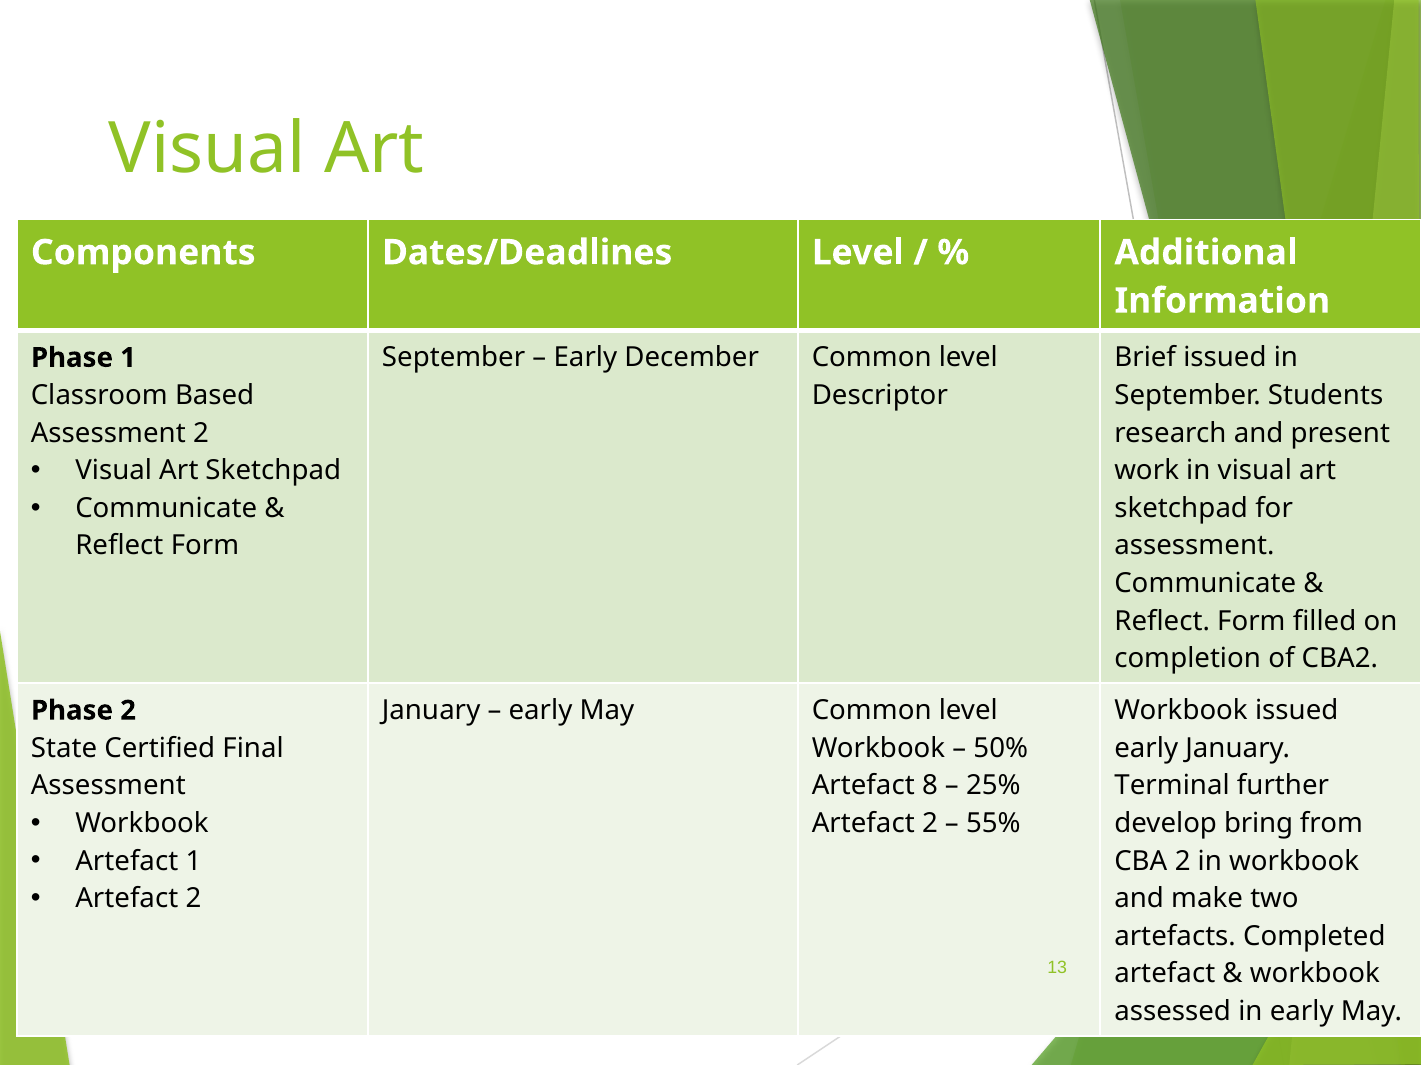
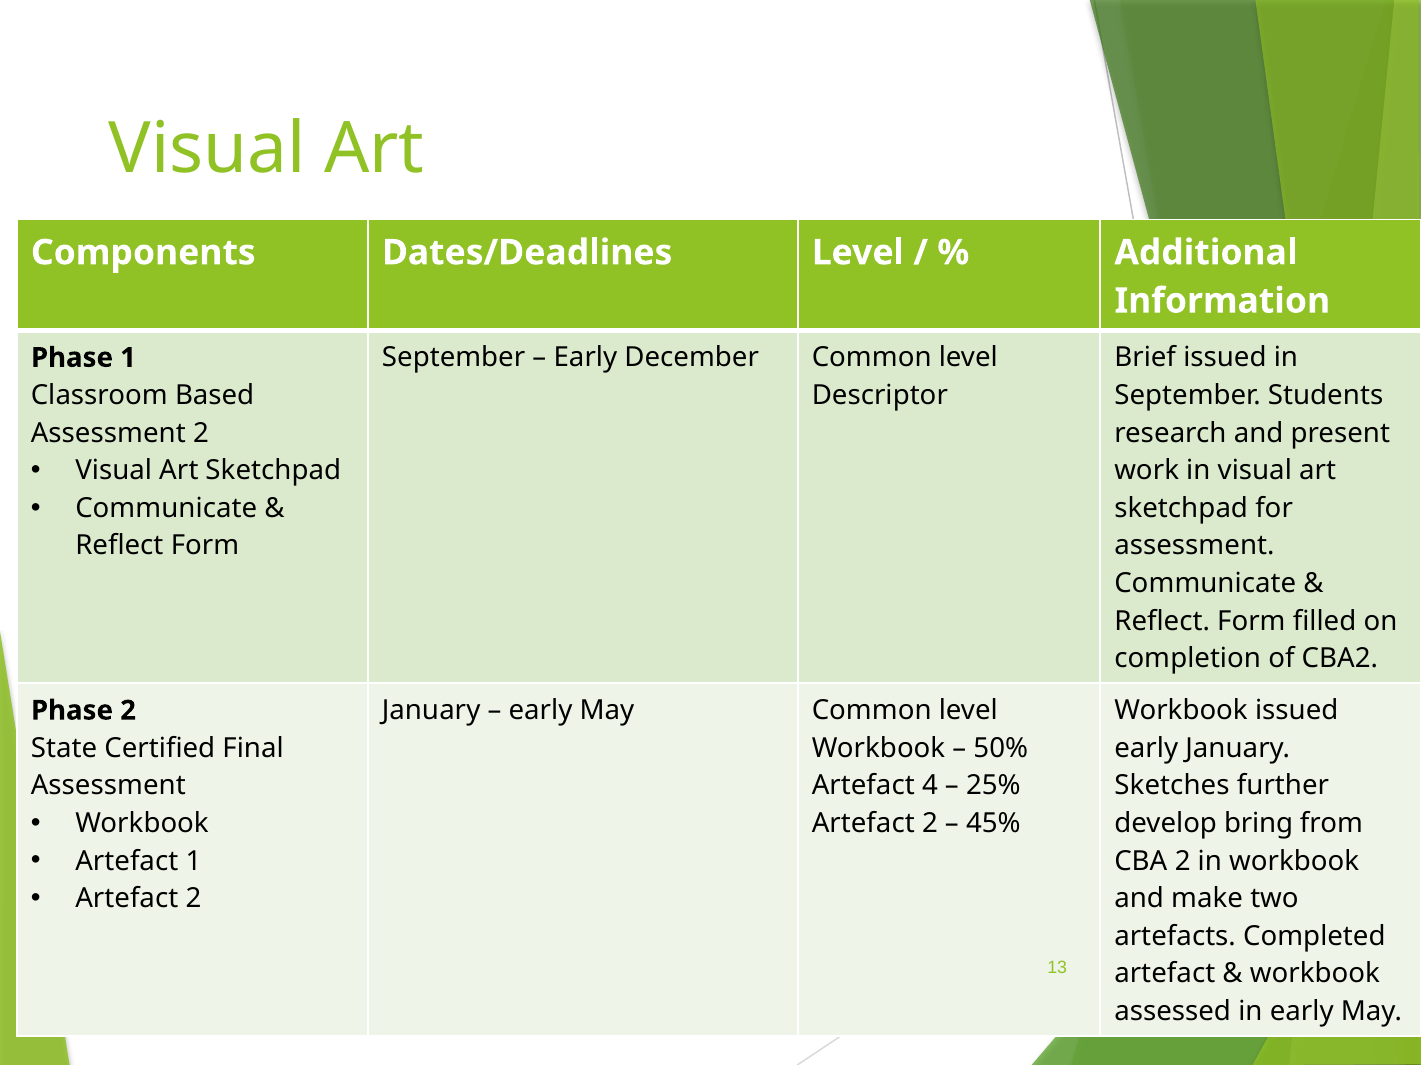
8: 8 -> 4
Terminal: Terminal -> Sketches
55%: 55% -> 45%
